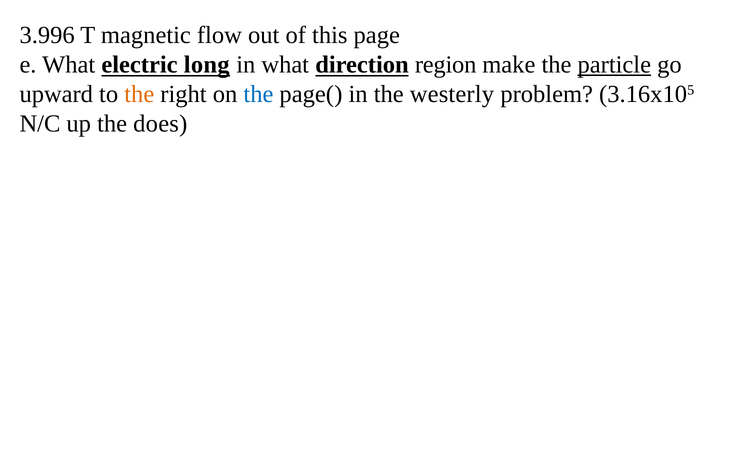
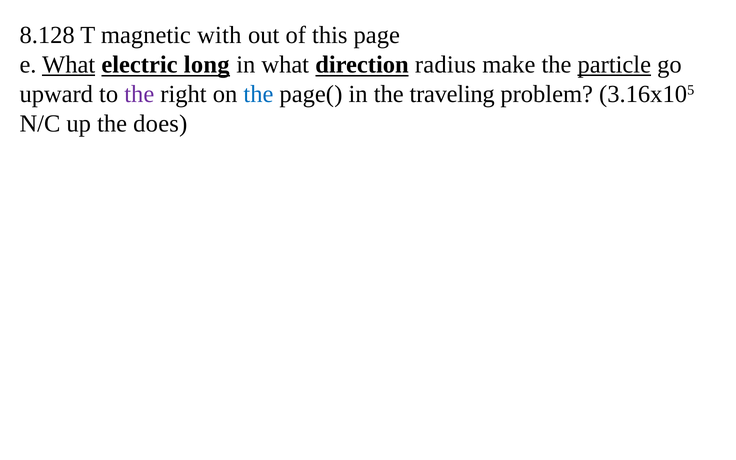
3.996: 3.996 -> 8.128
flow: flow -> with
What at (69, 65) underline: none -> present
region: region -> radius
the at (139, 94) colour: orange -> purple
westerly: westerly -> traveling
